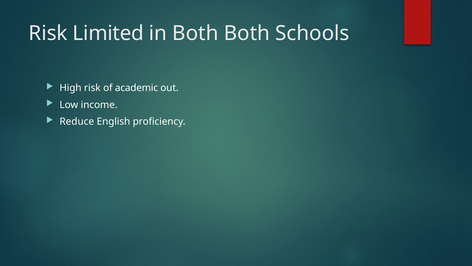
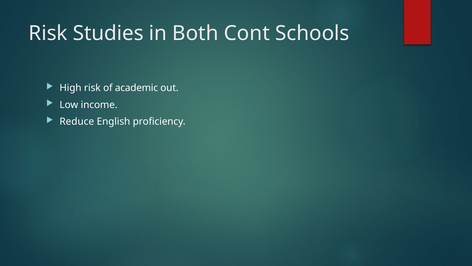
Limited: Limited -> Studies
Both Both: Both -> Cont
